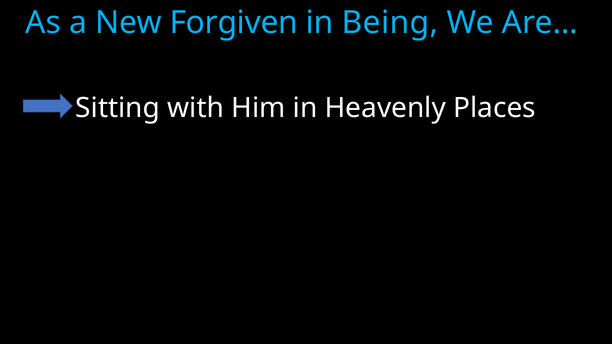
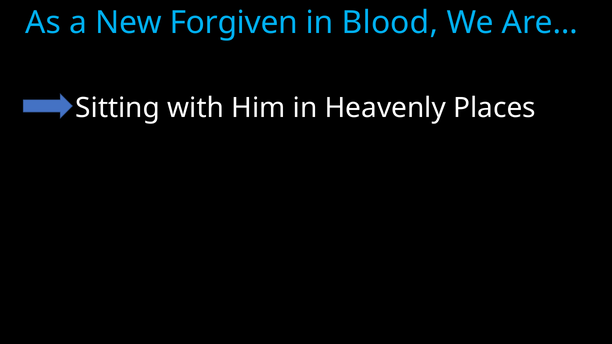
Being: Being -> Blood
